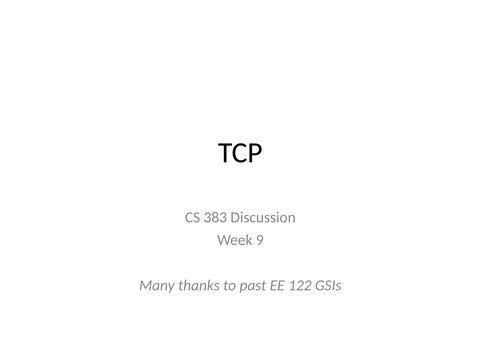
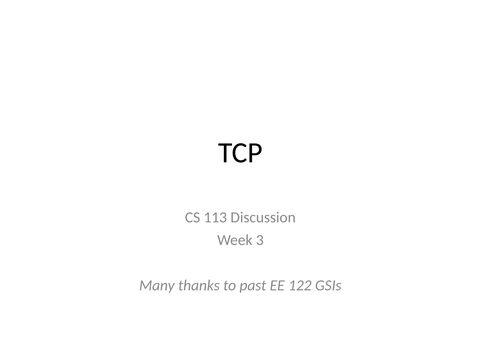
383: 383 -> 113
9: 9 -> 3
